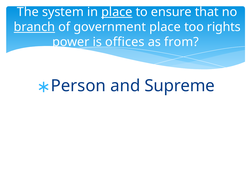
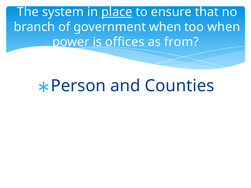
branch underline: present -> none
government place: place -> when
too rights: rights -> when
Supreme: Supreme -> Counties
